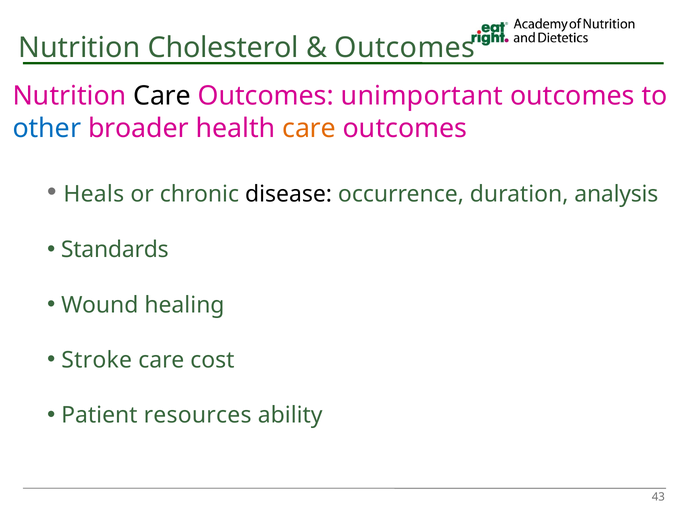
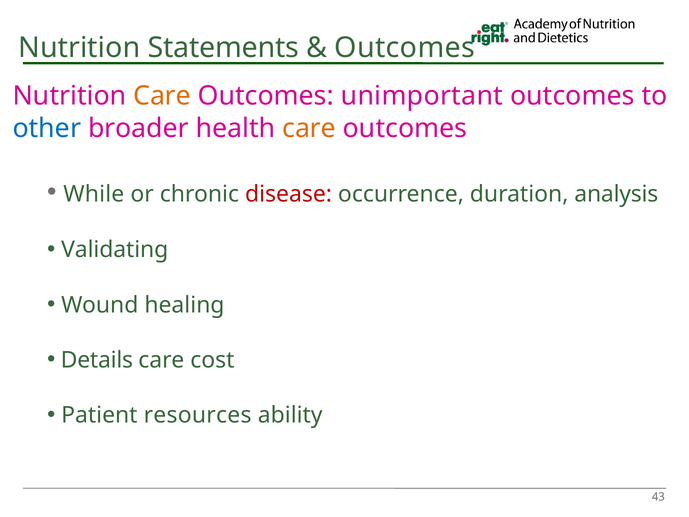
Cholesterol: Cholesterol -> Statements
Care at (162, 96) colour: black -> orange
Heals: Heals -> While
disease colour: black -> red
Standards: Standards -> Validating
Stroke: Stroke -> Details
